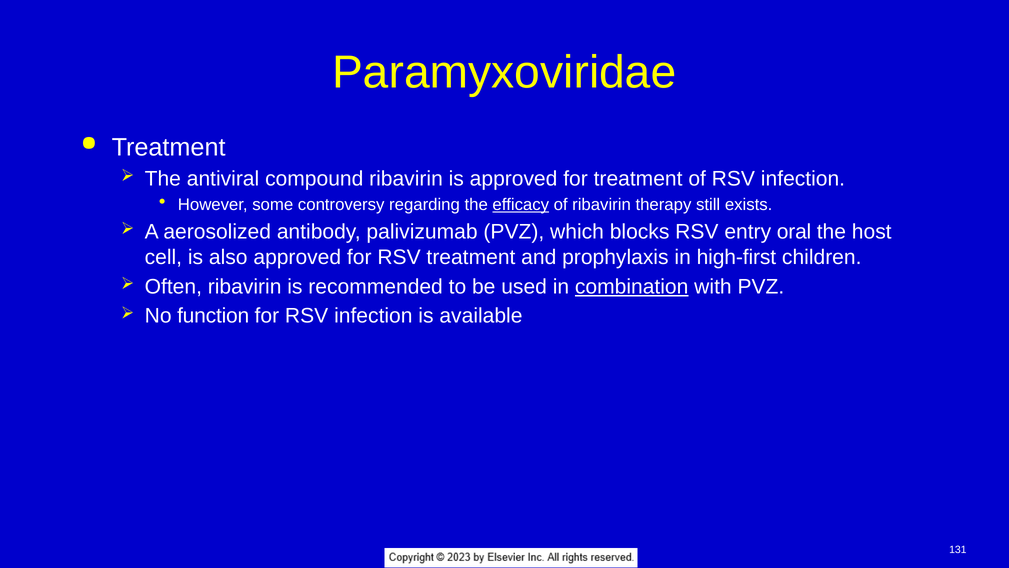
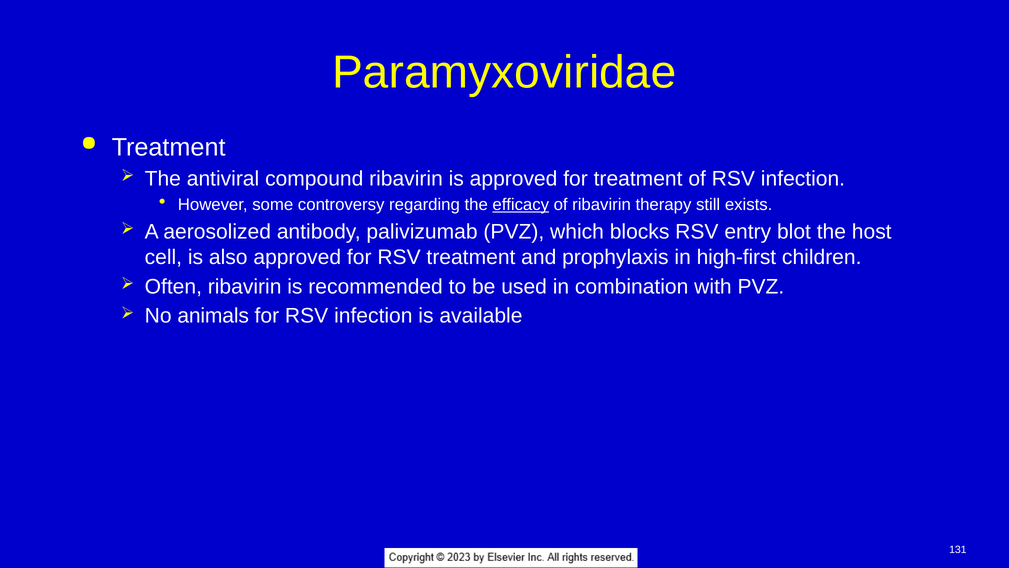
oral: oral -> blot
combination underline: present -> none
function: function -> animals
